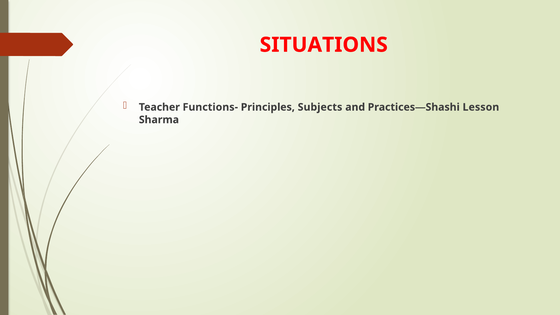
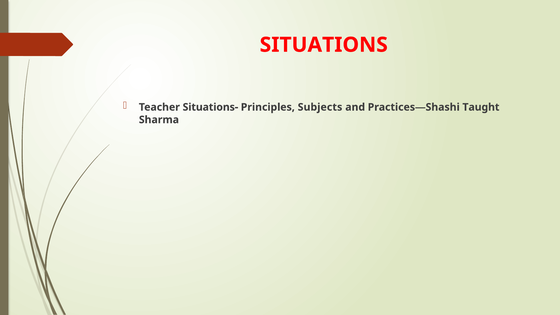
Functions-: Functions- -> Situations-
Lesson: Lesson -> Taught
